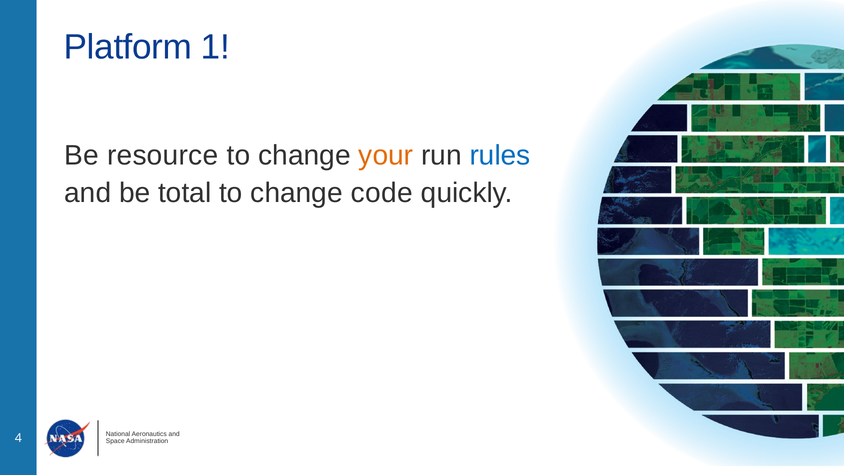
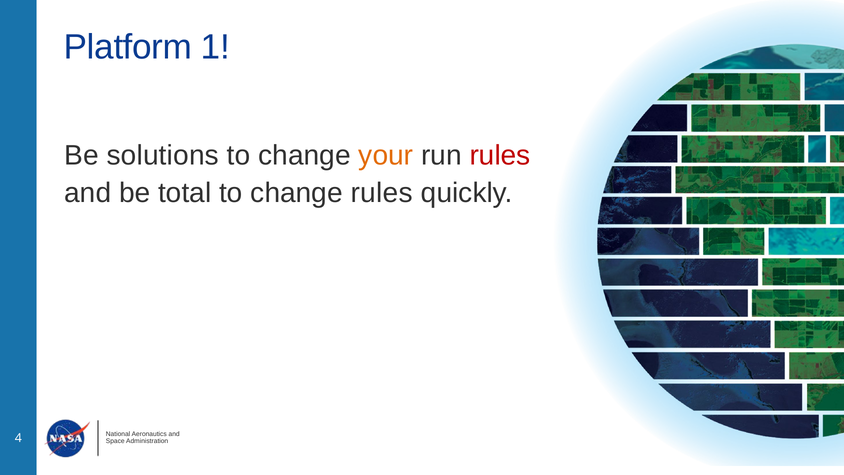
resource: resource -> solutions
rules at (500, 156) colour: blue -> red
change code: code -> rules
